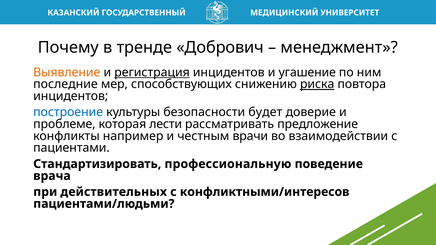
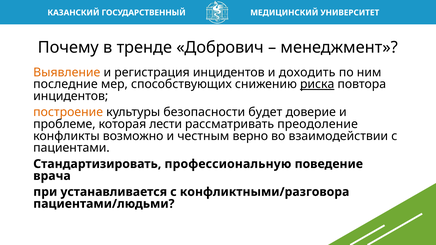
регистрация underline: present -> none
угашение: угашение -> доходить
построение colour: blue -> orange
предложение: предложение -> преодоление
например: например -> возможно
врачи: врачи -> верно
действительных: действительных -> устанавливается
конфликтными/интересов: конфликтными/интересов -> конфликтными/разговора
